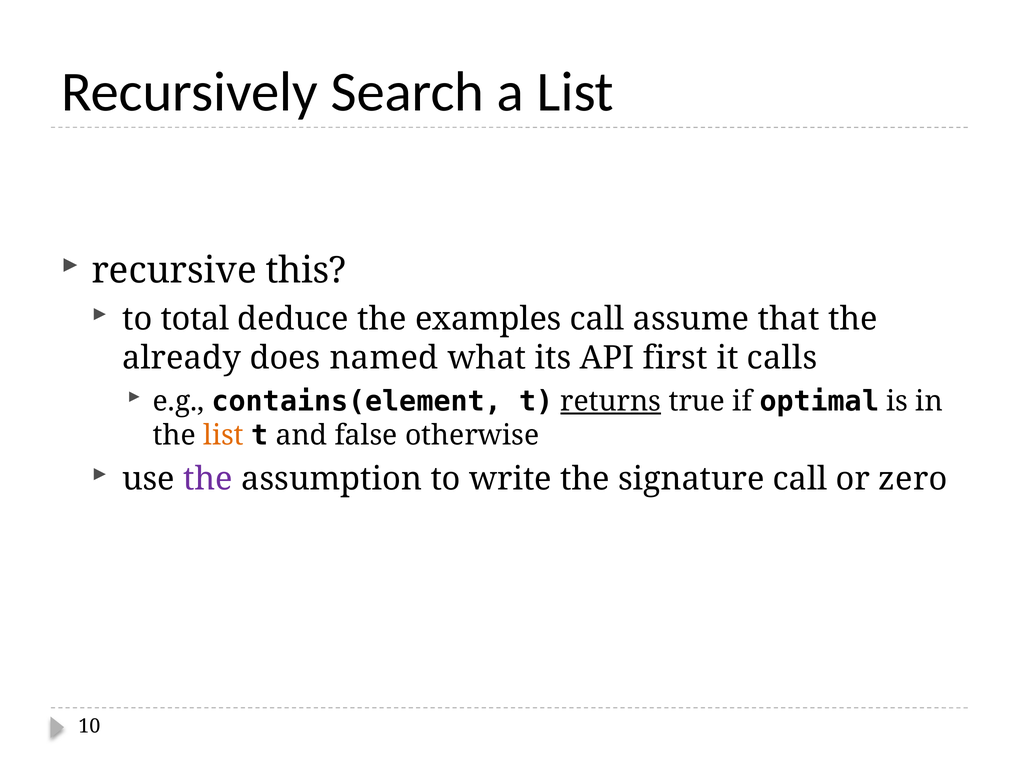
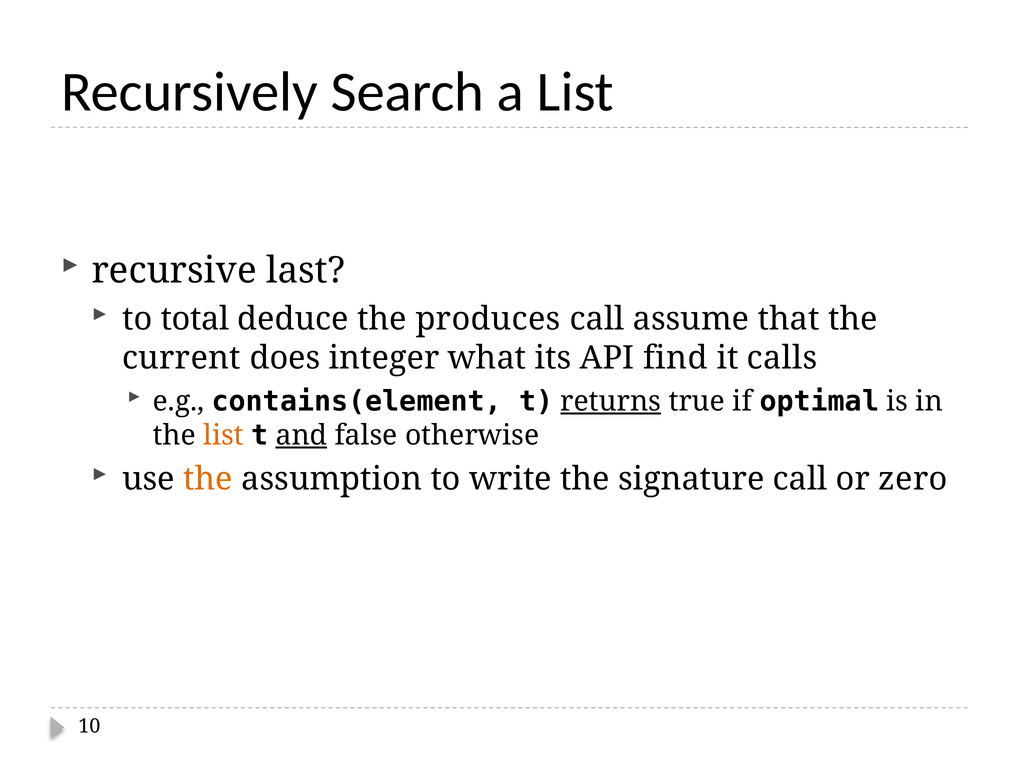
this: this -> last
examples: examples -> produces
already: already -> current
named: named -> integer
first: first -> find
and underline: none -> present
the at (208, 479) colour: purple -> orange
